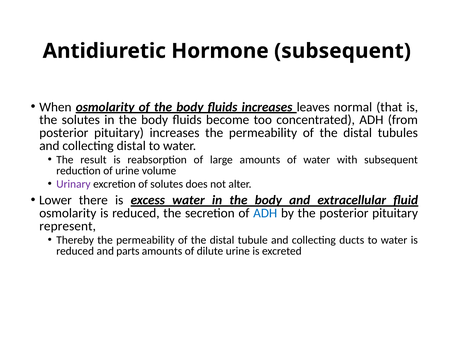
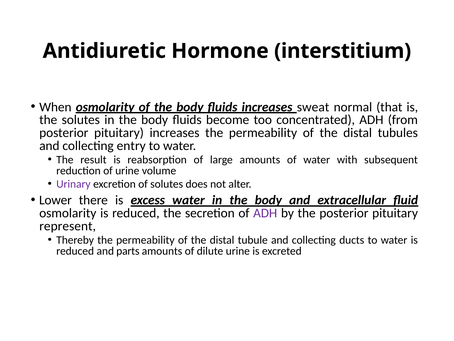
Hormone subsequent: subsequent -> interstitium
leaves: leaves -> sweat
collecting distal: distal -> entry
ADH at (265, 213) colour: blue -> purple
